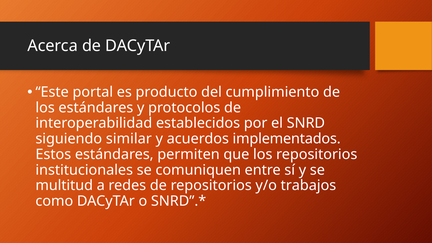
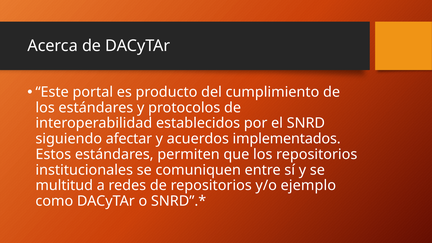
similar: similar -> afectar
trabajos: trabajos -> ejemplo
